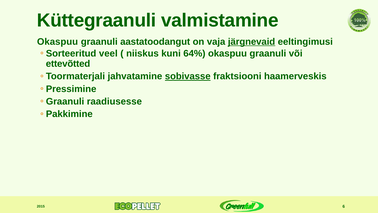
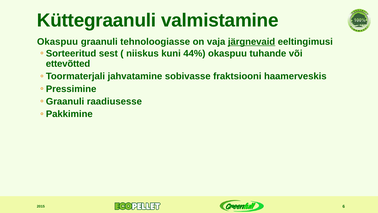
aastatoodangut: aastatoodangut -> tehnoloogiasse
veel: veel -> sest
64%: 64% -> 44%
graanuli at (268, 53): graanuli -> tuhande
sobivasse underline: present -> none
